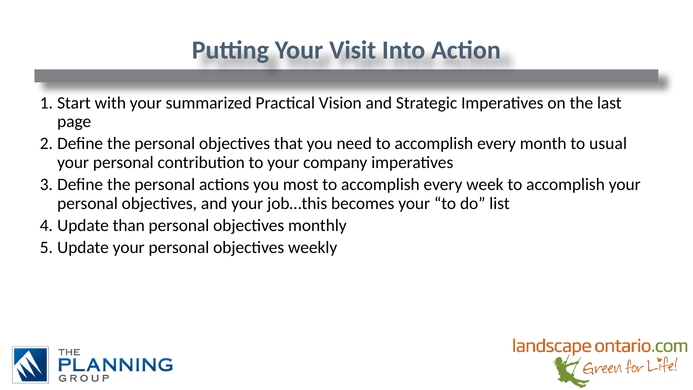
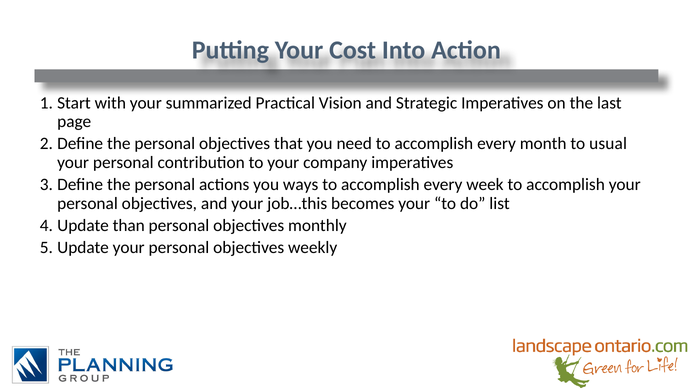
Visit: Visit -> Cost
most: most -> ways
